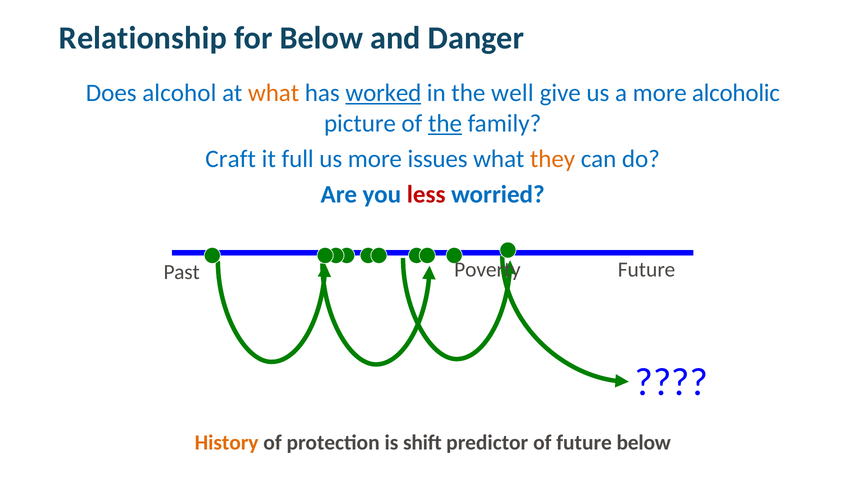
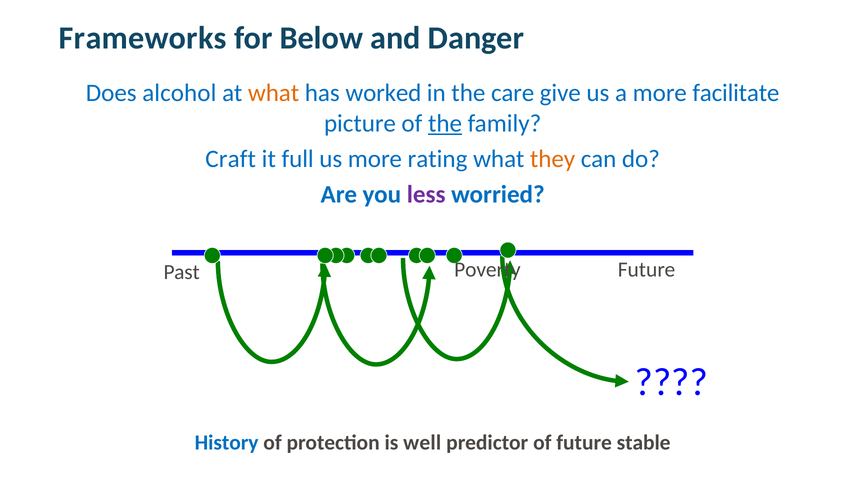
Relationship: Relationship -> Frameworks
worked underline: present -> none
well: well -> care
alcoholic: alcoholic -> facilitate
issues: issues -> rating
less colour: red -> purple
History colour: orange -> blue
shift: shift -> well
future below: below -> stable
